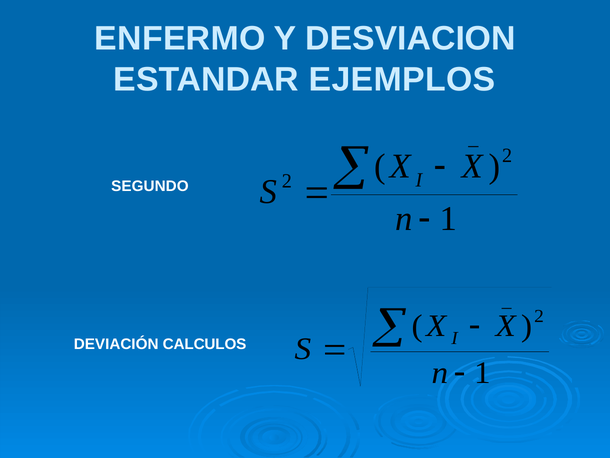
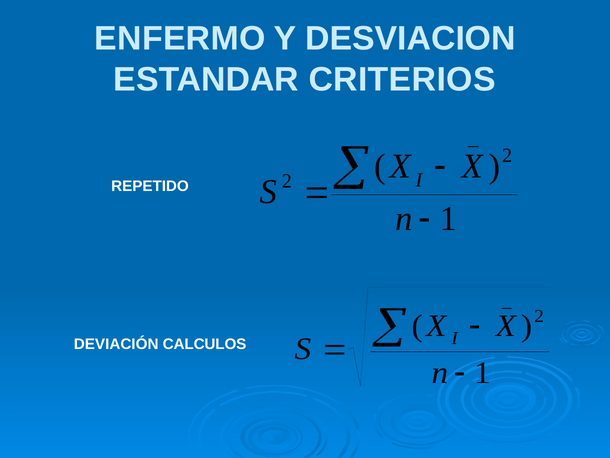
EJEMPLOS: EJEMPLOS -> CRITERIOS
SEGUNDO: SEGUNDO -> REPETIDO
